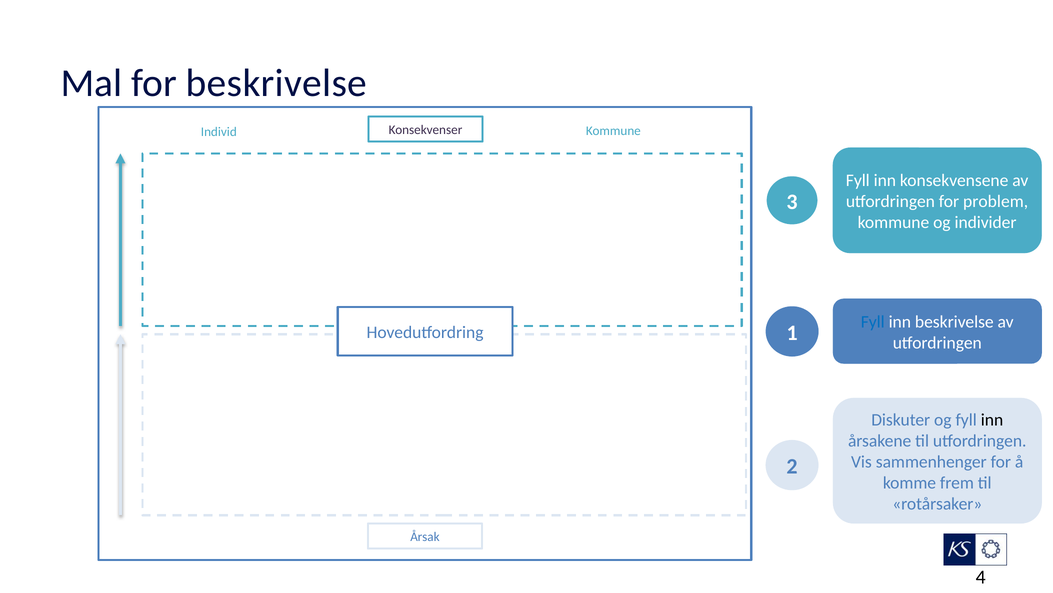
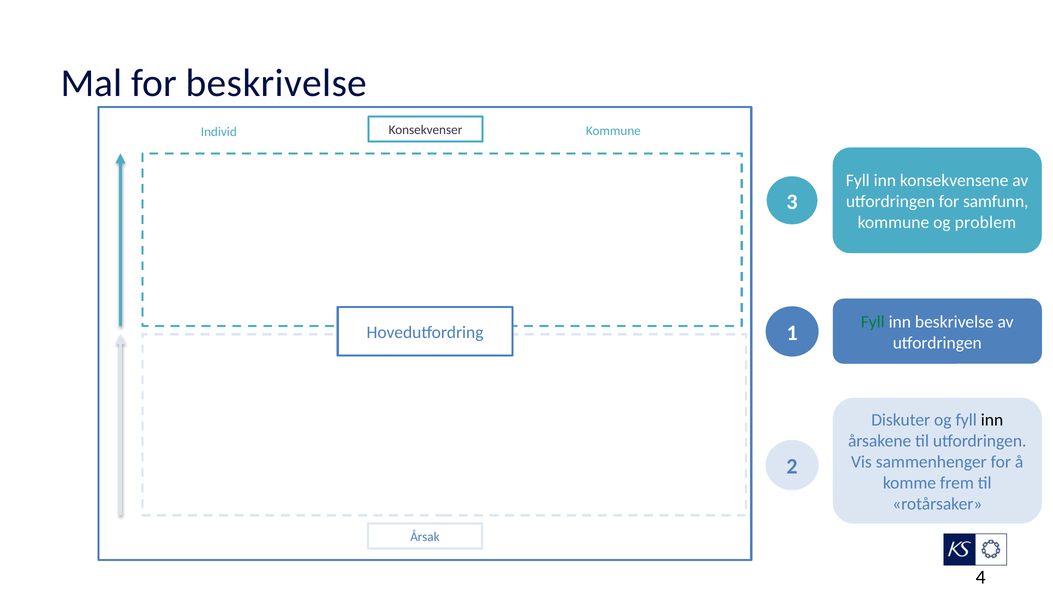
problem: problem -> samfunn
individer: individer -> problem
Fyll at (873, 321) colour: blue -> green
